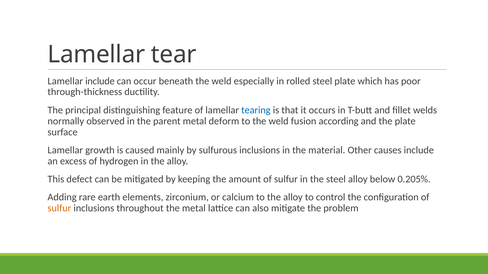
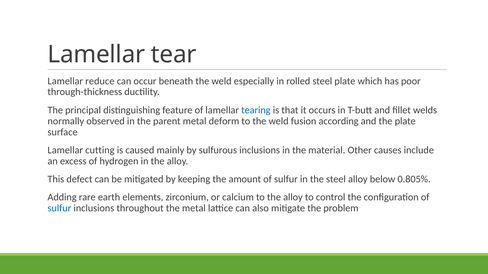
Lamellar include: include -> reduce
growth: growth -> cutting
0.205%: 0.205% -> 0.805%
sulfur at (59, 209) colour: orange -> blue
